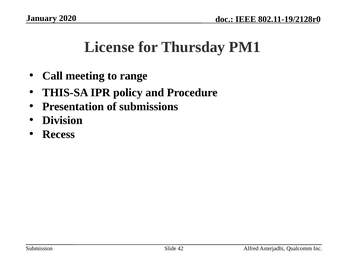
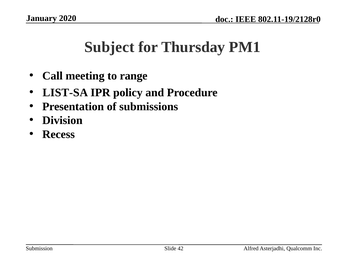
License: License -> Subject
THIS-SA: THIS-SA -> LIST-SA
